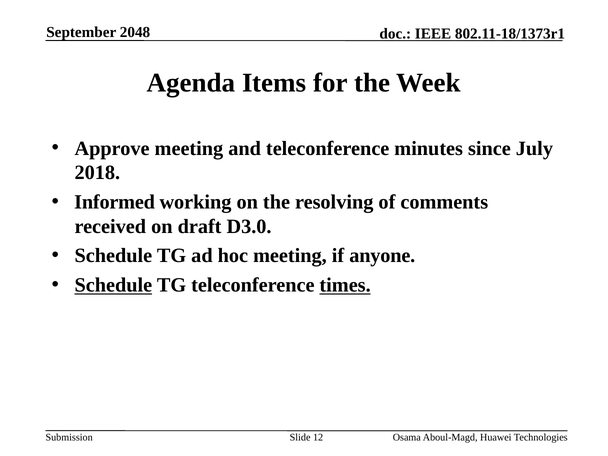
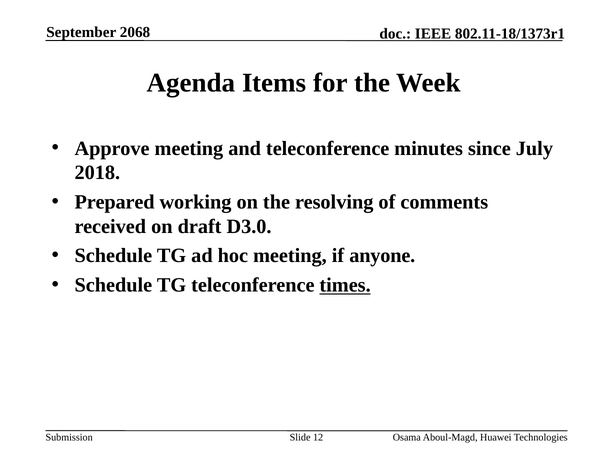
2048: 2048 -> 2068
Informed: Informed -> Prepared
Schedule at (113, 285) underline: present -> none
